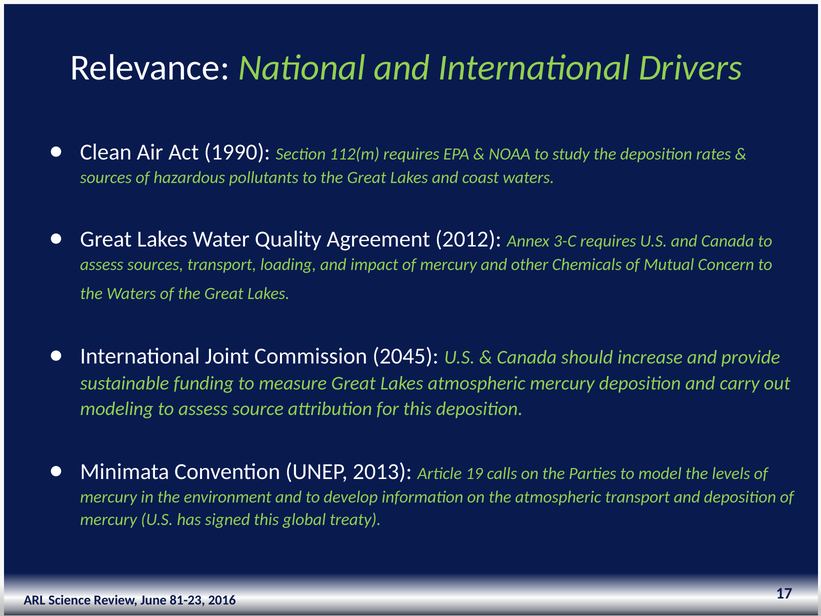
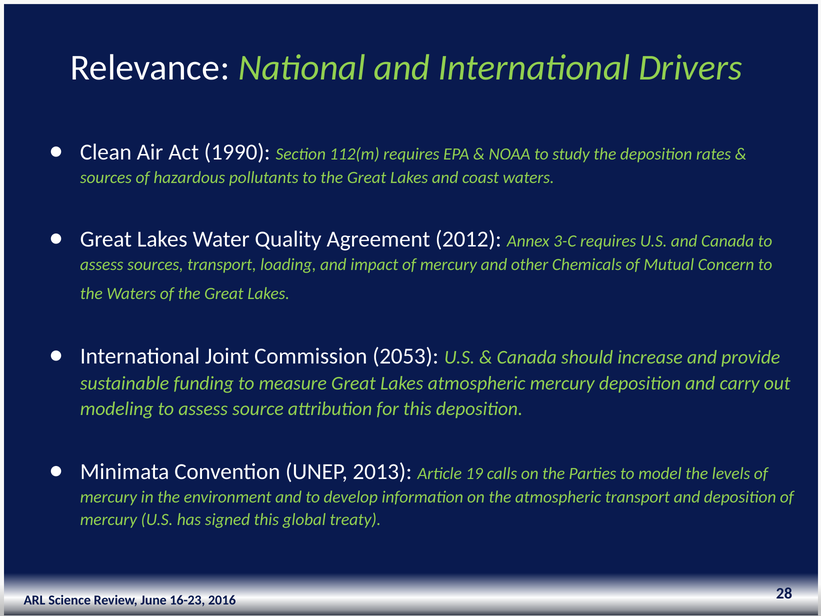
2045: 2045 -> 2053
81-23: 81-23 -> 16-23
17: 17 -> 28
